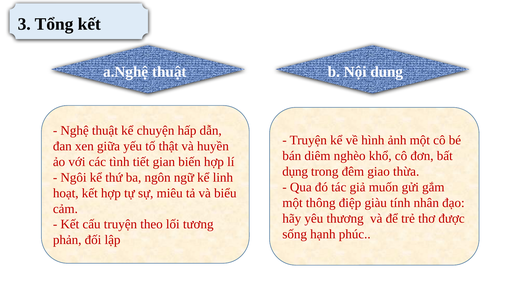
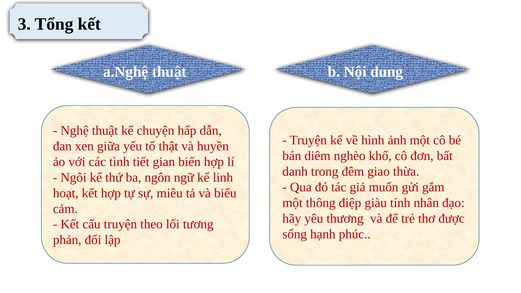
dụng: dụng -> danh
